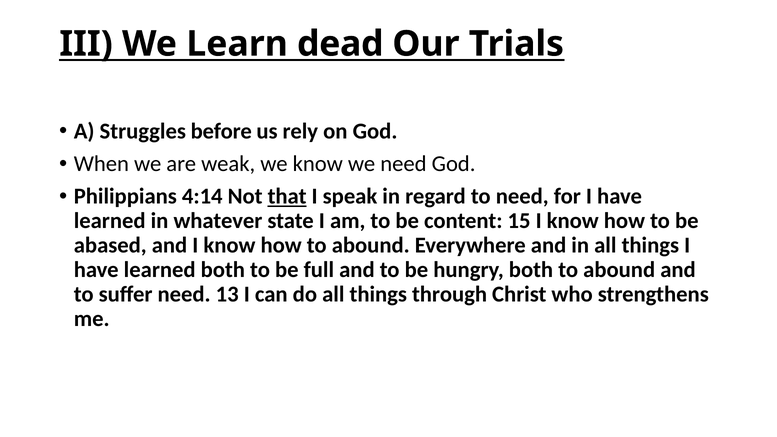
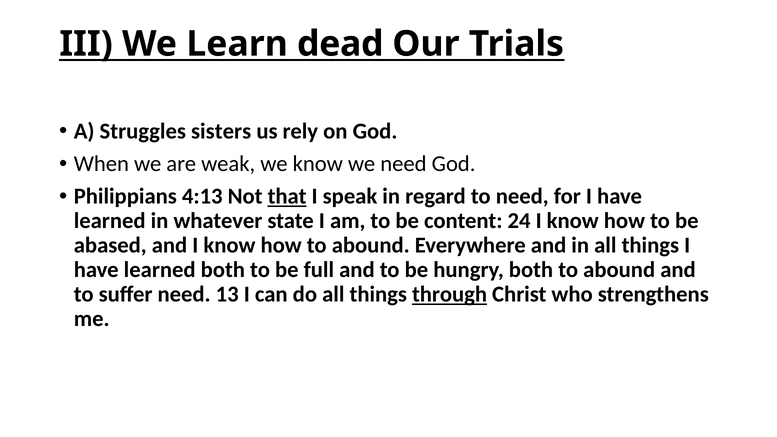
before: before -> sisters
4:14: 4:14 -> 4:13
15: 15 -> 24
through underline: none -> present
